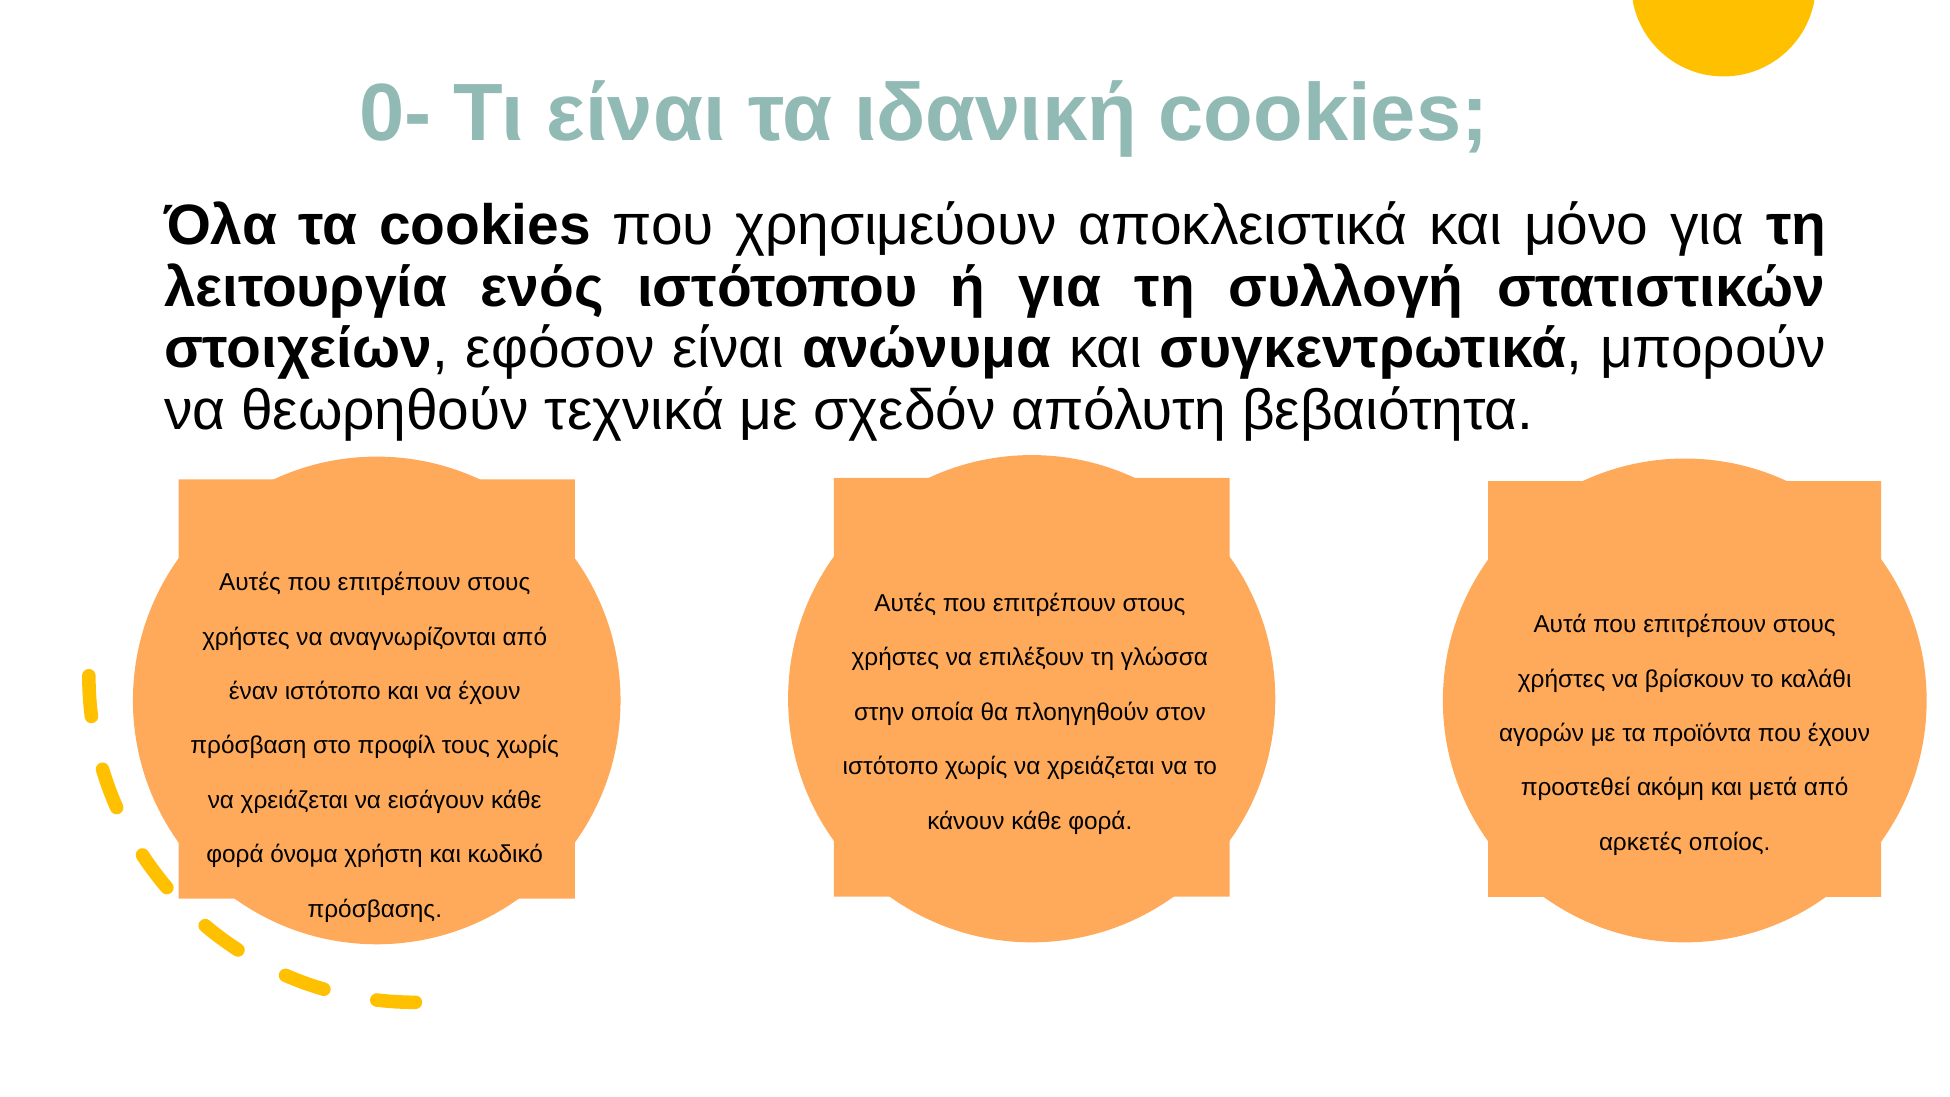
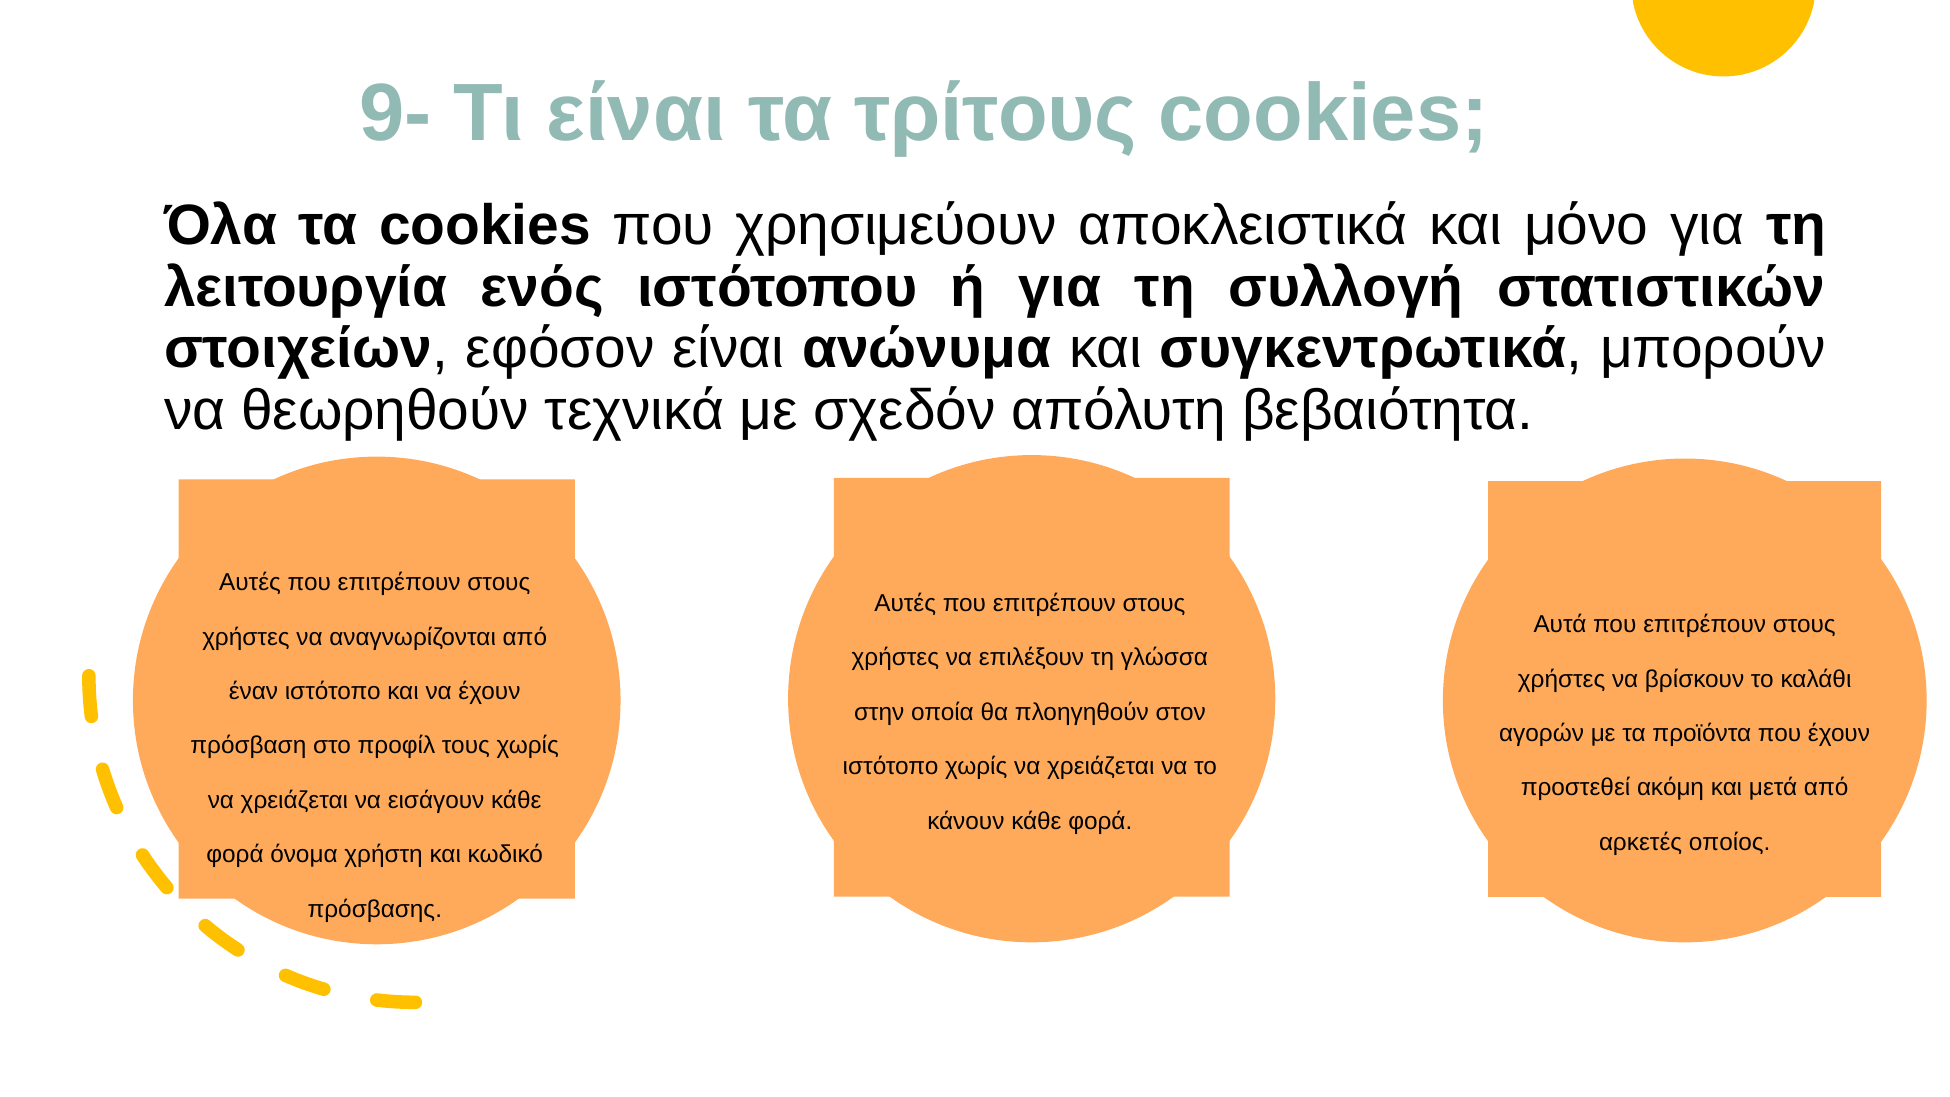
0-: 0- -> 9-
ιδανική: ιδανική -> τρίτους
